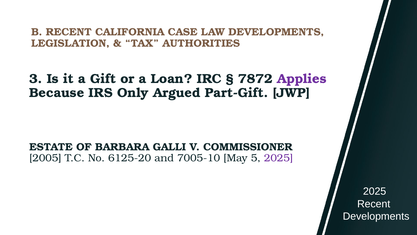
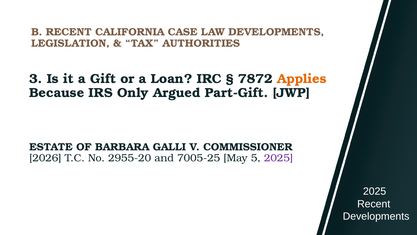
Applies colour: purple -> orange
2005: 2005 -> 2026
6125-20: 6125-20 -> 2955-20
7005-10: 7005-10 -> 7005-25
